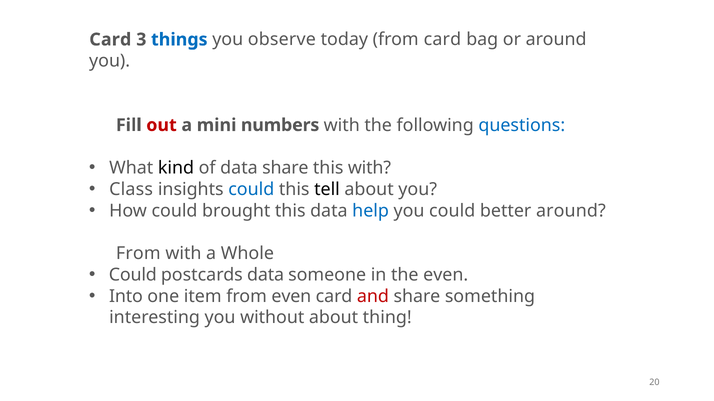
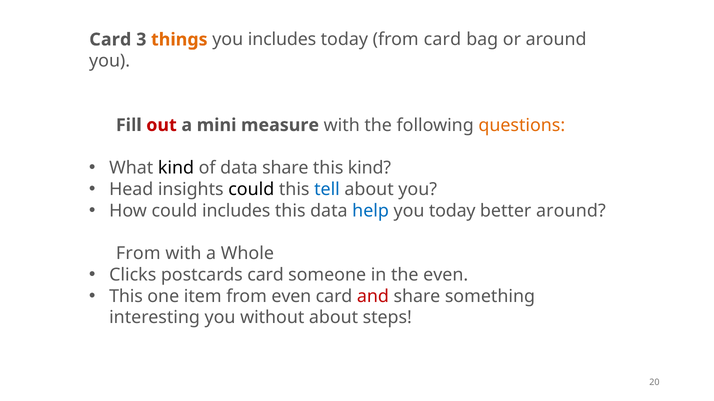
things colour: blue -> orange
you observe: observe -> includes
numbers: numbers -> measure
questions colour: blue -> orange
this with: with -> kind
Class: Class -> Head
could at (251, 190) colour: blue -> black
tell colour: black -> blue
could brought: brought -> includes
you could: could -> today
Could at (133, 275): Could -> Clicks
postcards data: data -> card
Into at (126, 297): Into -> This
thing: thing -> steps
